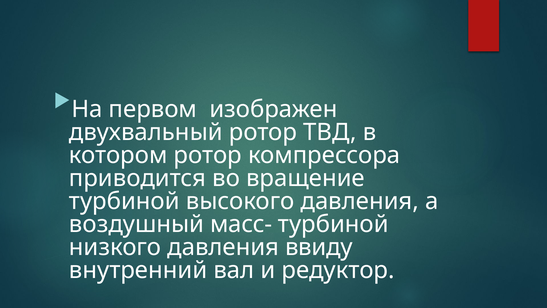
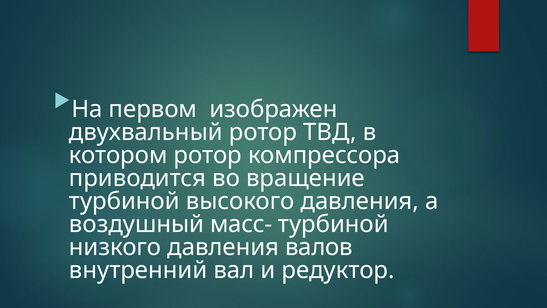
ввиду: ввиду -> валов
